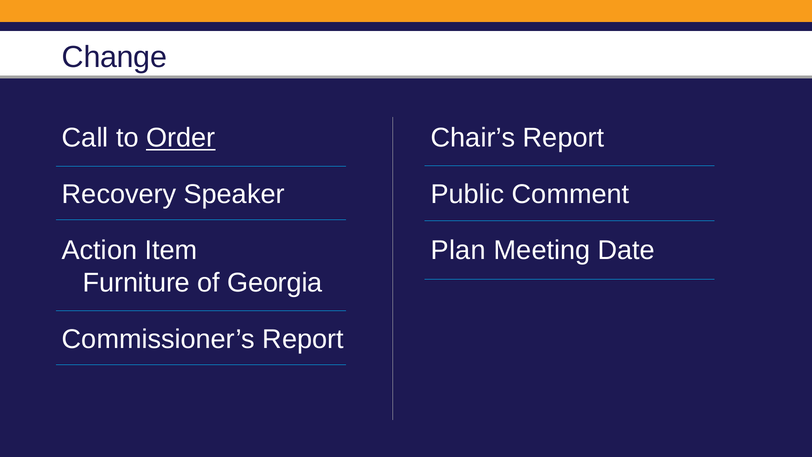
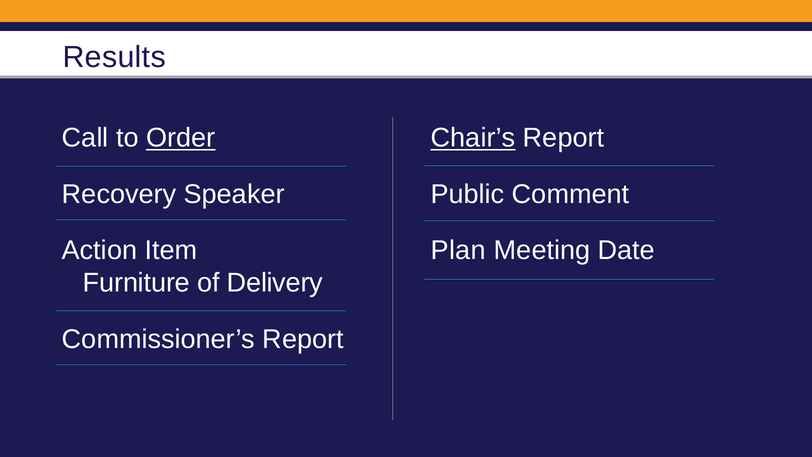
Change: Change -> Results
Chair’s underline: none -> present
Georgia: Georgia -> Delivery
